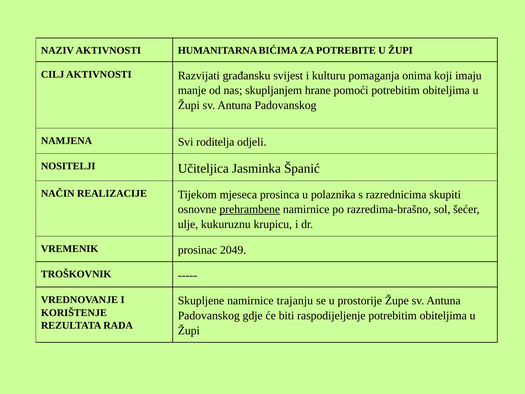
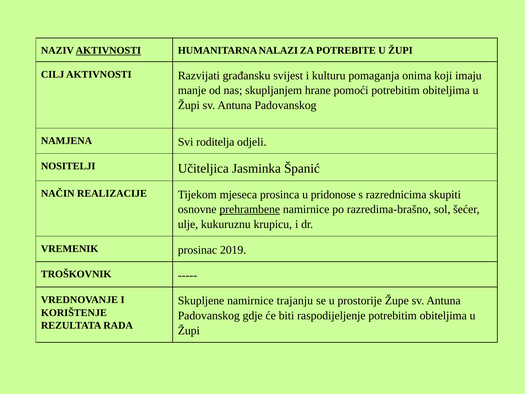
AKTIVNOSTI at (108, 51) underline: none -> present
BIĆIMA: BIĆIMA -> NALAZI
polaznika: polaznika -> pridonose
2049: 2049 -> 2019
